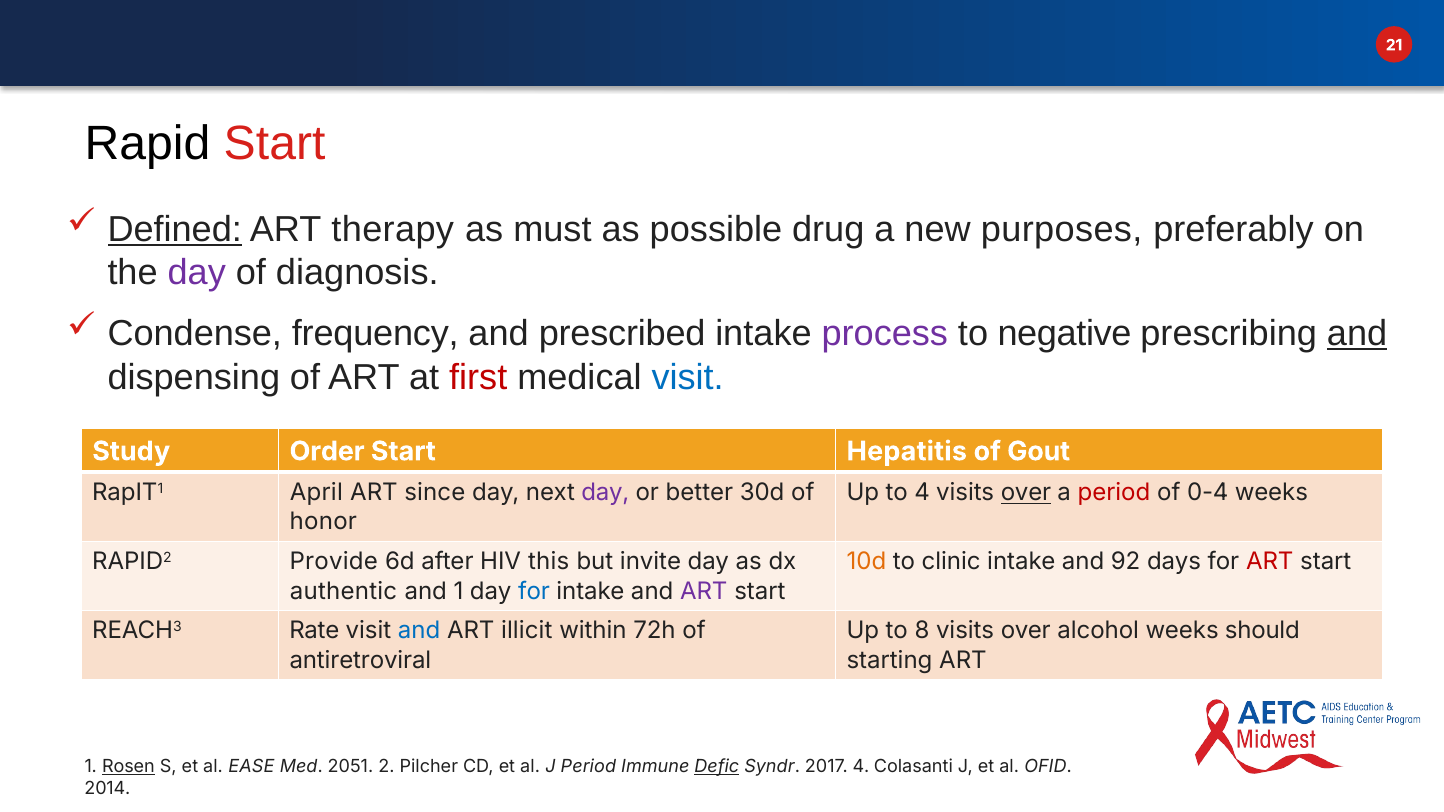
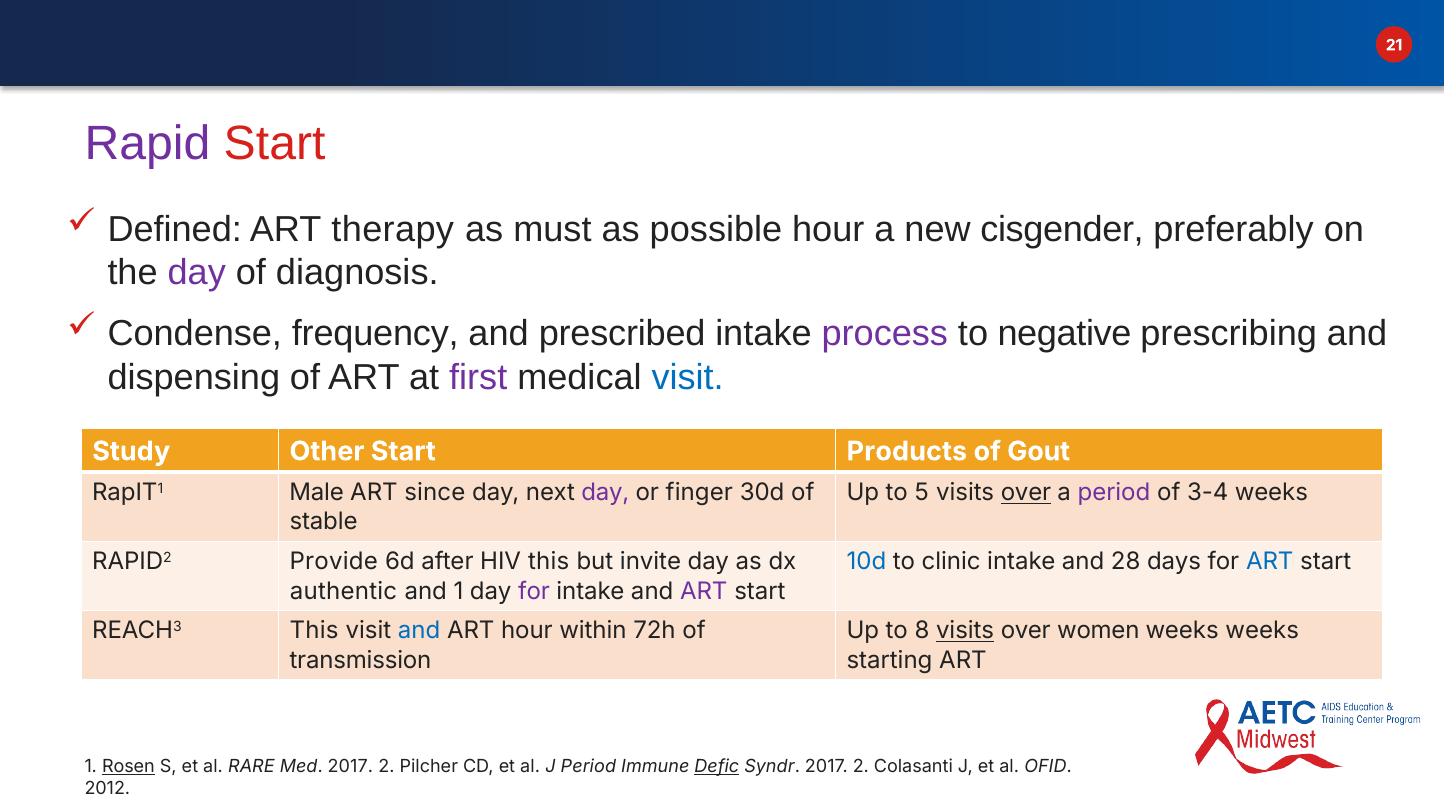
Rapid colour: black -> purple
Defined underline: present -> none
possible drug: drug -> hour
purposes: purposes -> cisgender
and at (1357, 334) underline: present -> none
first colour: red -> purple
Order: Order -> Other
Hepatitis: Hepatitis -> Products
April: April -> Male
better: better -> finger
to 4: 4 -> 5
period at (1114, 493) colour: red -> purple
0-4: 0-4 -> 3-4
honor: honor -> stable
10d colour: orange -> blue
92: 92 -> 28
ART at (1270, 562) colour: red -> blue
for at (534, 591) colour: blue -> purple
REACH3 Rate: Rate -> This
ART illicit: illicit -> hour
visits at (965, 631) underline: none -> present
alcohol: alcohol -> women
weeks should: should -> weeks
antiretroviral: antiretroviral -> transmission
EASE: EASE -> RARE
Med 2051: 2051 -> 2017
Syndr 2017 4: 4 -> 2
2014: 2014 -> 2012
